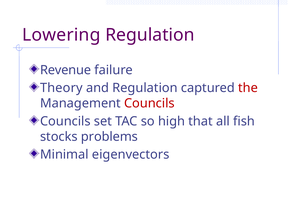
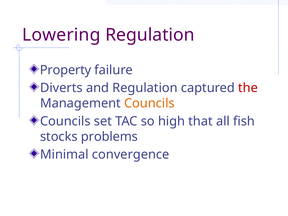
Revenue: Revenue -> Property
Theory: Theory -> Diverts
Councils at (149, 103) colour: red -> orange
eigenvectors: eigenvectors -> convergence
